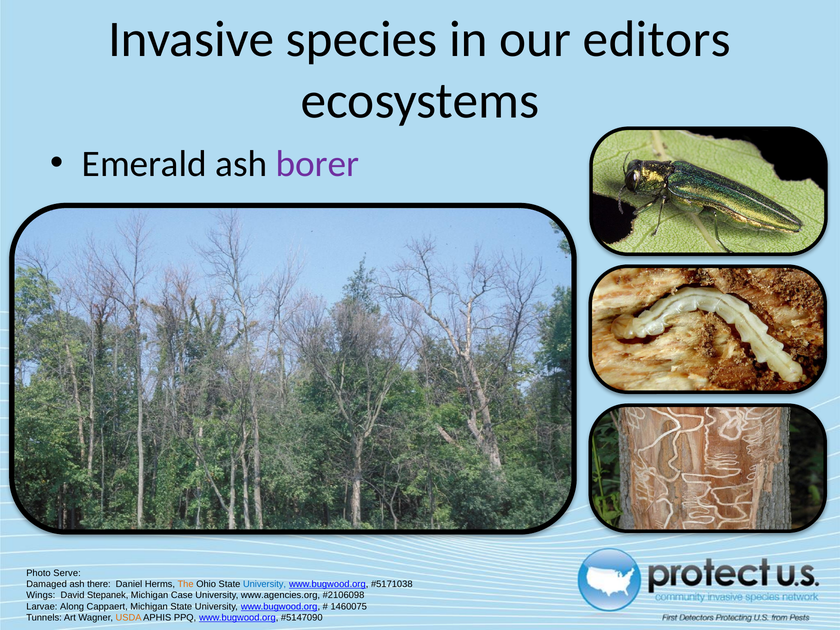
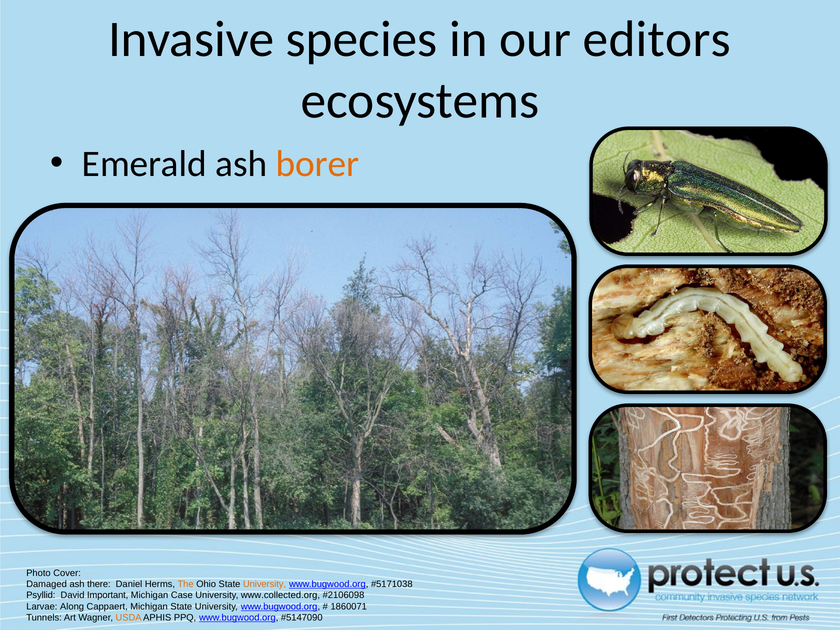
borer colour: purple -> orange
Serve: Serve -> Cover
University at (265, 584) colour: blue -> orange
Wings: Wings -> Psyllid
Stepanek: Stepanek -> Important
www.agencies.org: www.agencies.org -> www.collected.org
1460075: 1460075 -> 1860071
